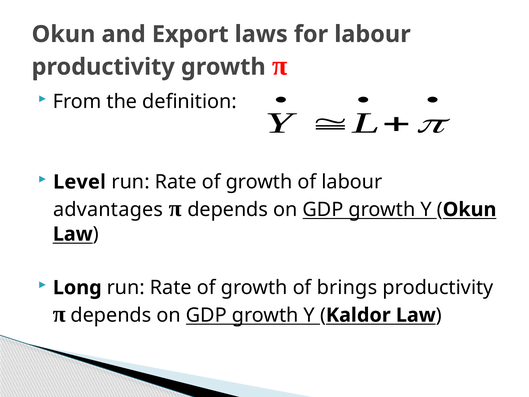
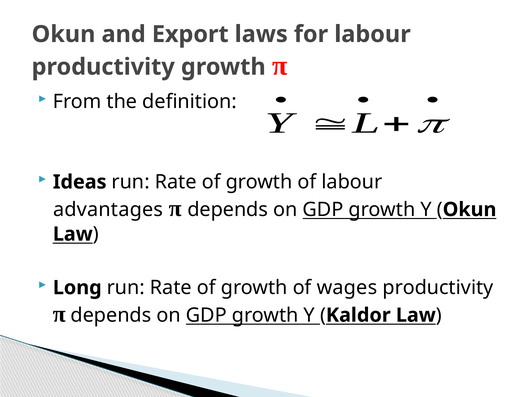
Level: Level -> Ideas
brings: brings -> wages
